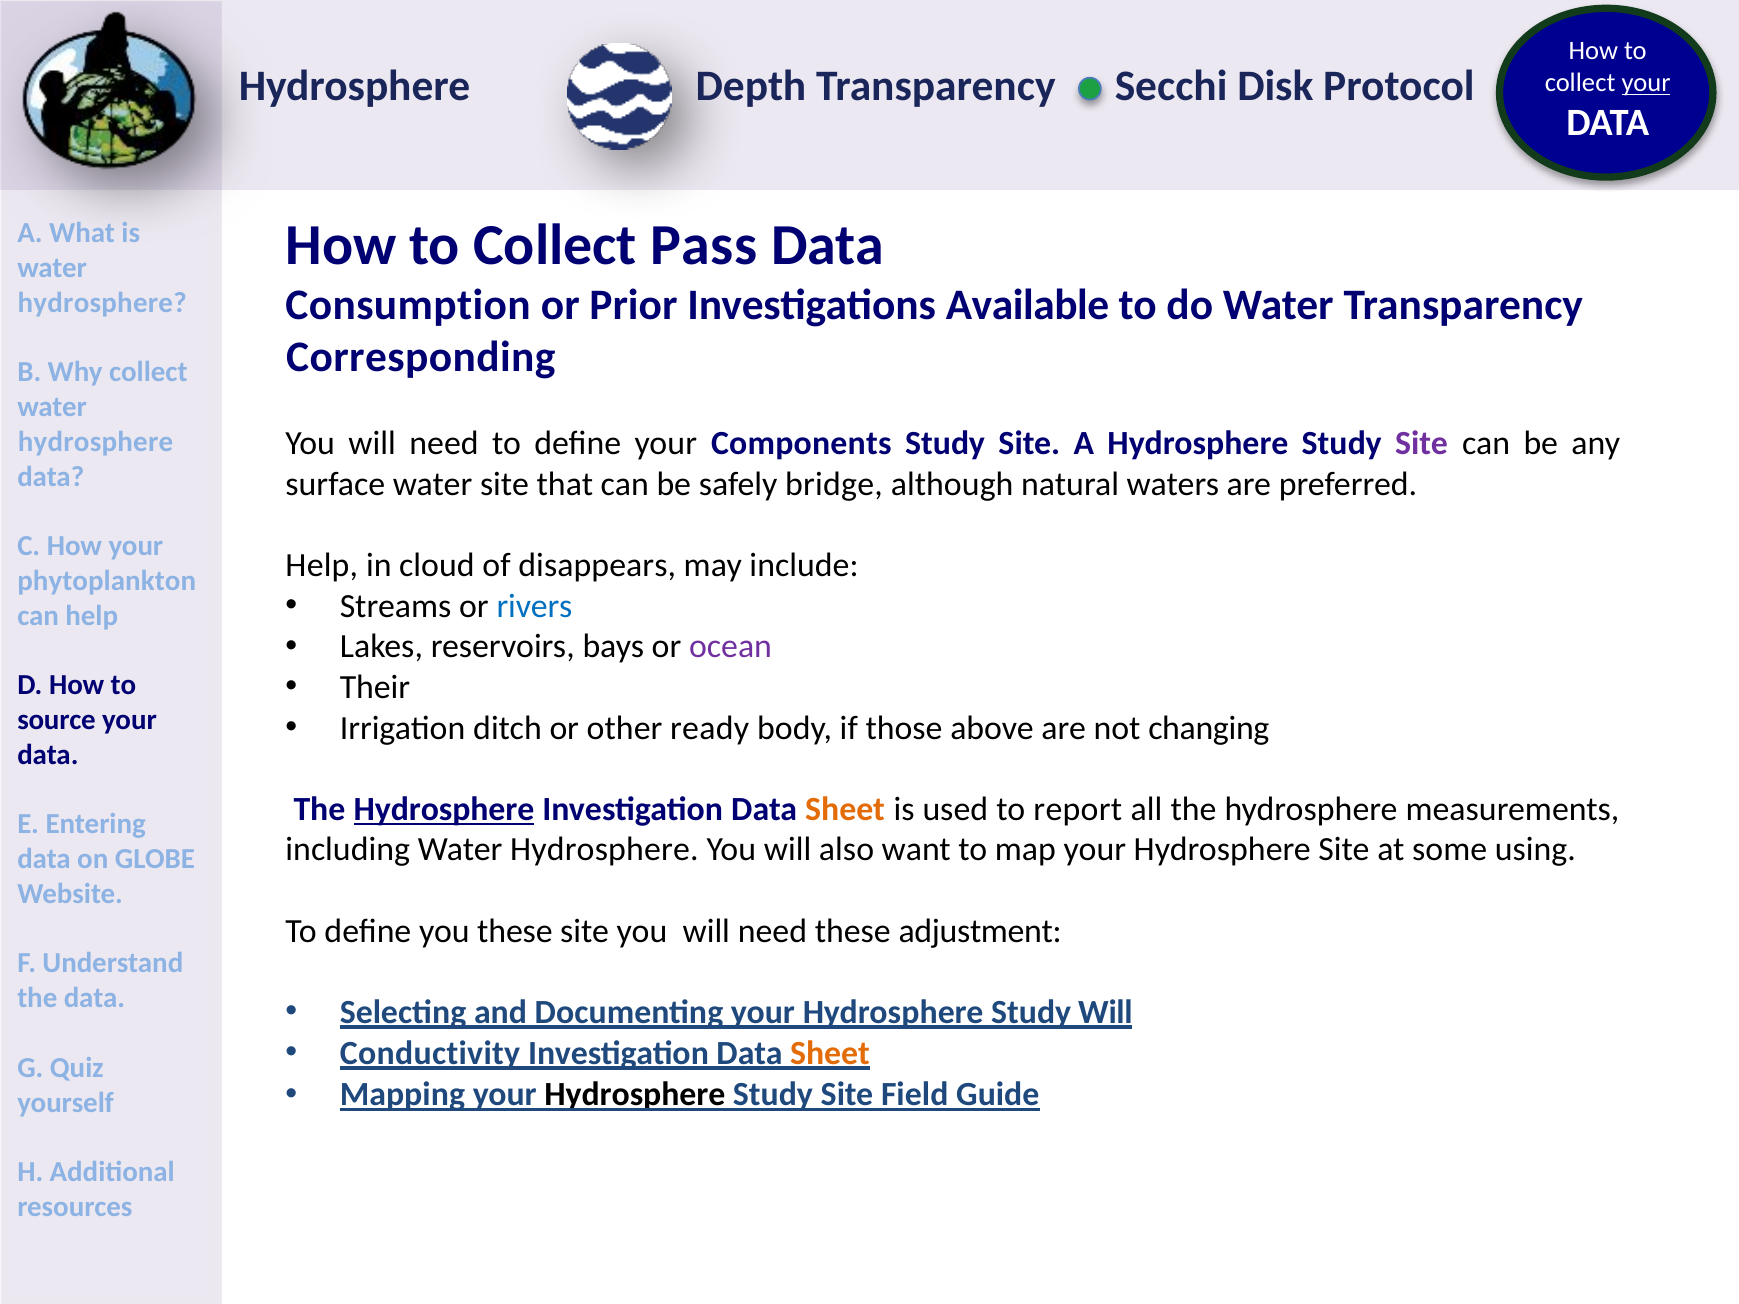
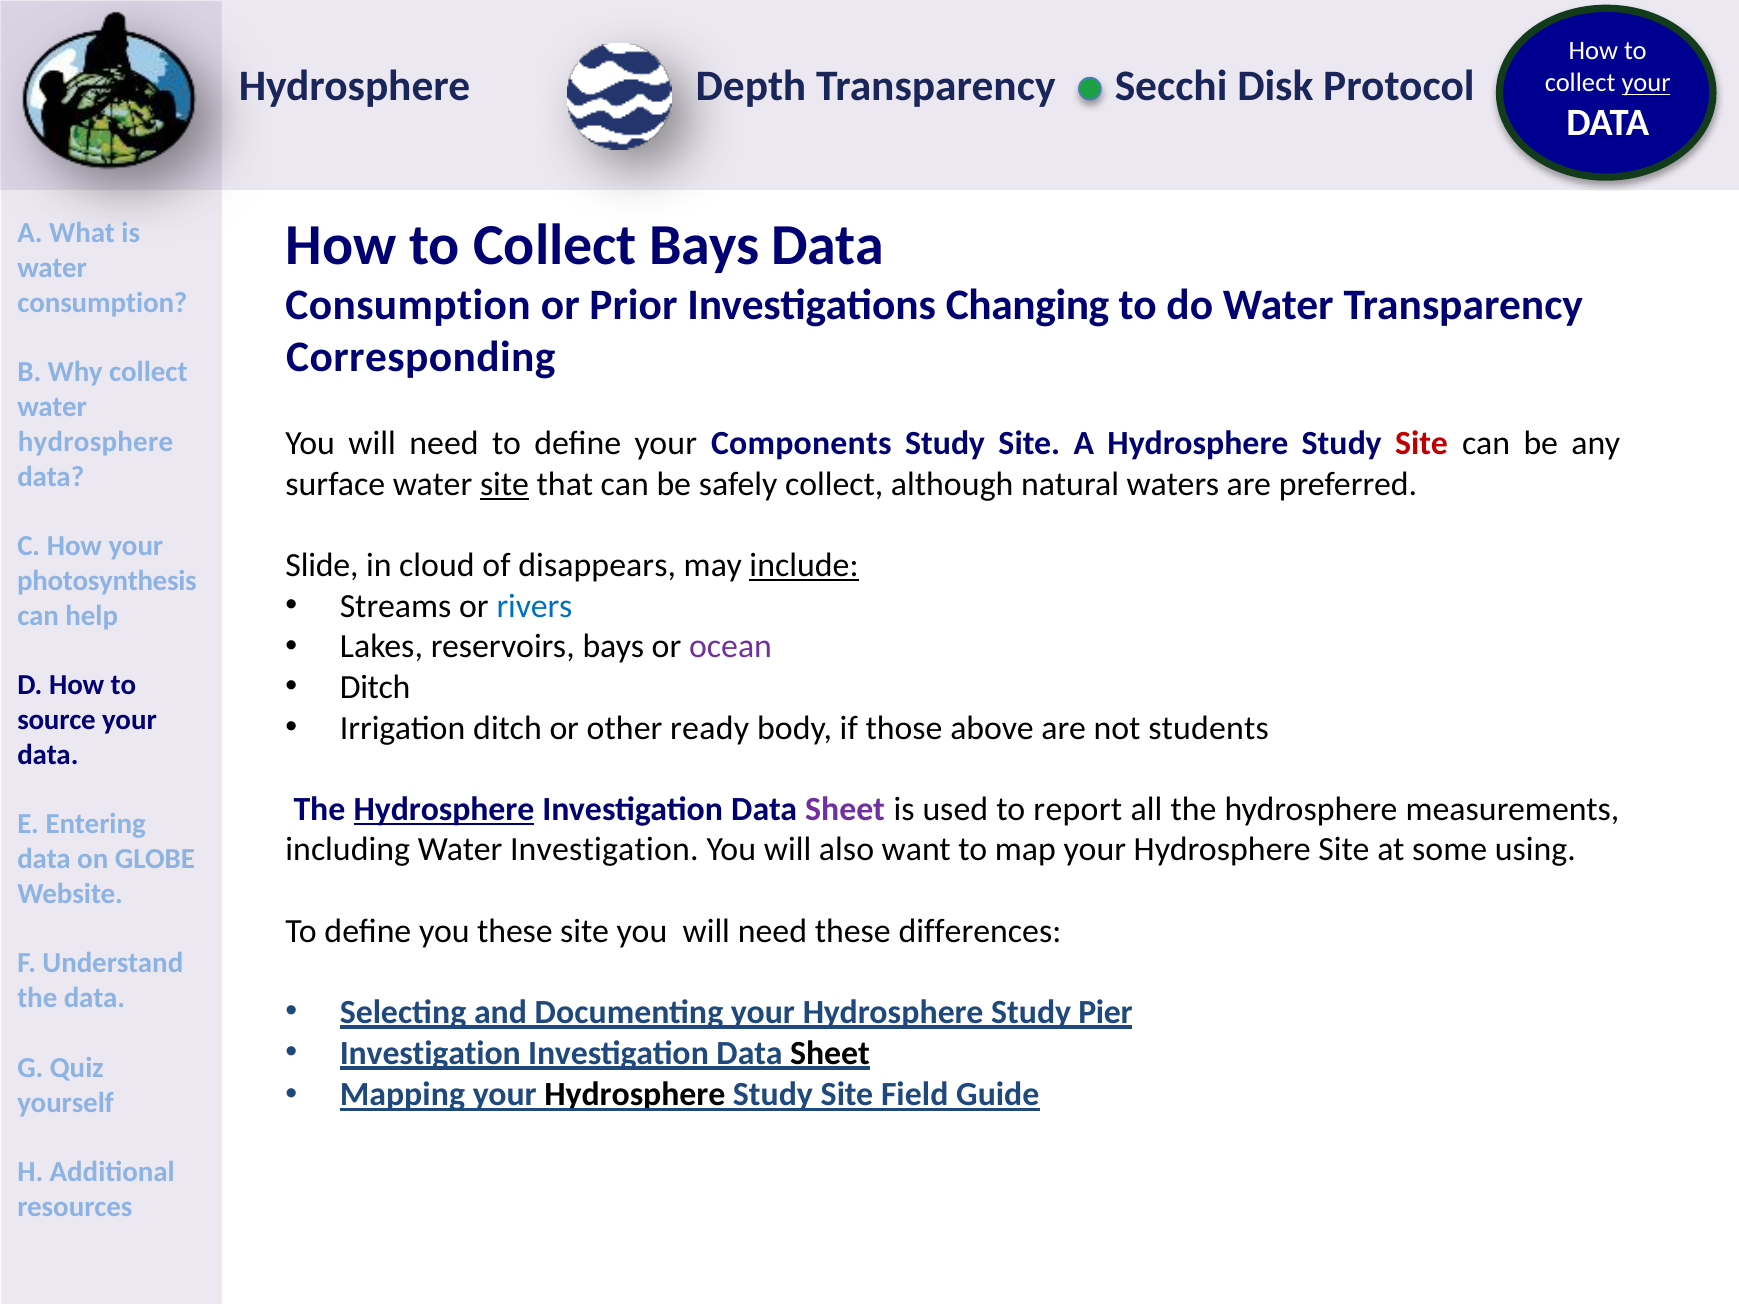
Collect Pass: Pass -> Bays
Available: Available -> Changing
hydrosphere at (102, 303): hydrosphere -> consumption
Site at (1422, 444) colour: purple -> red
site at (504, 485) underline: none -> present
safely bridge: bridge -> collect
Help at (322, 566): Help -> Slide
include underline: none -> present
phytoplankton: phytoplankton -> photosynthesis
Their at (375, 688): Their -> Ditch
changing: changing -> students
Sheet at (845, 809) colour: orange -> purple
including Water Hydrosphere: Hydrosphere -> Investigation
adjustment: adjustment -> differences
Study Will: Will -> Pier
Conductivity at (430, 1053): Conductivity -> Investigation
Sheet at (830, 1053) colour: orange -> black
